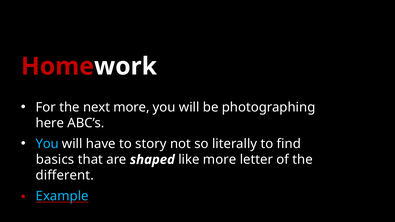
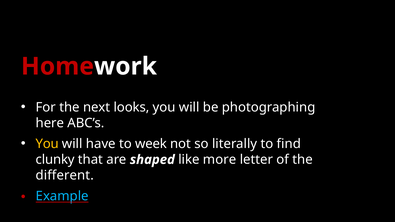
next more: more -> looks
You at (47, 144) colour: light blue -> yellow
story: story -> week
basics: basics -> clunky
